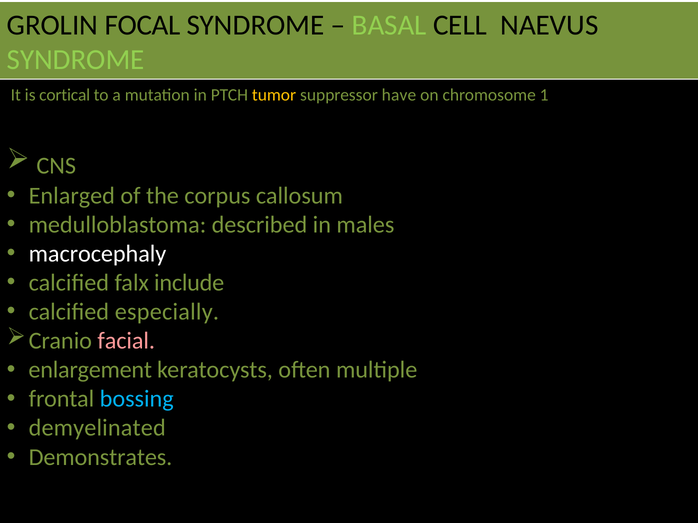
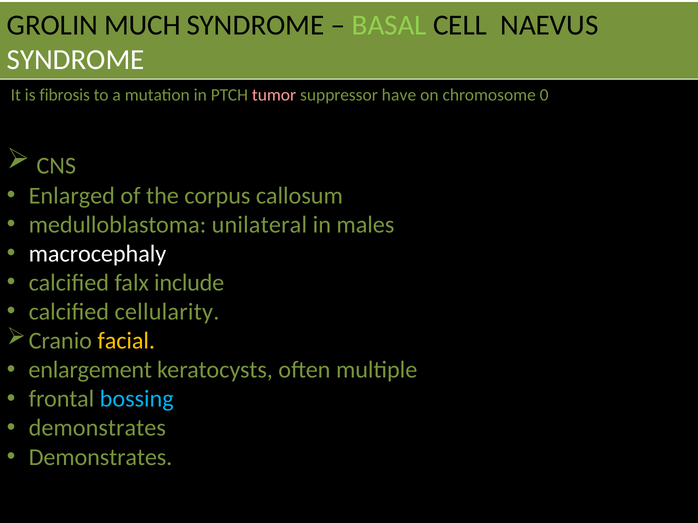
FOCAL: FOCAL -> MUCH
SYNDROME at (76, 60) colour: light green -> white
cortical: cortical -> fibrosis
tumor colour: yellow -> pink
1: 1 -> 0
described: described -> unilateral
especially: especially -> cellularity
facial colour: pink -> yellow
demyelinated at (97, 428): demyelinated -> demonstrates
